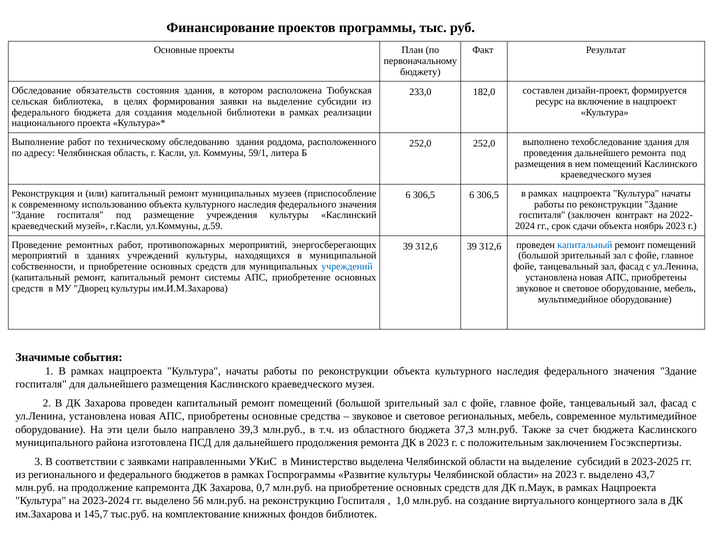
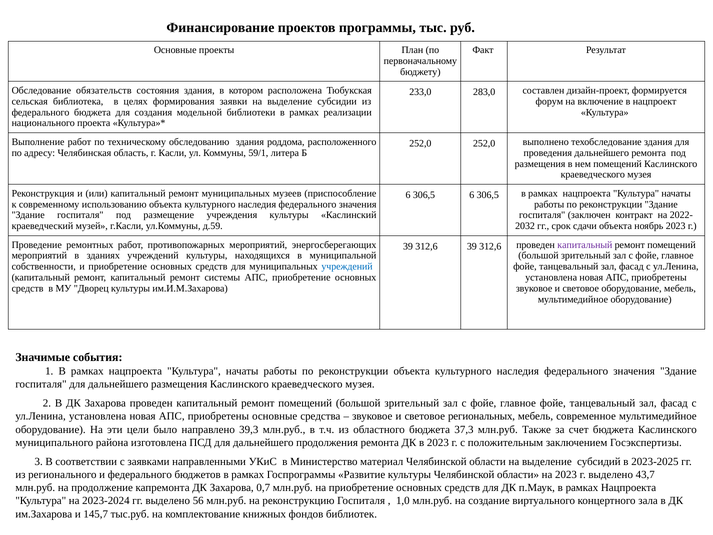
182,0: 182,0 -> 283,0
ресурс: ресурс -> форум
2024: 2024 -> 2032
капитальный at (585, 245) colour: blue -> purple
выделена: выделена -> материал
